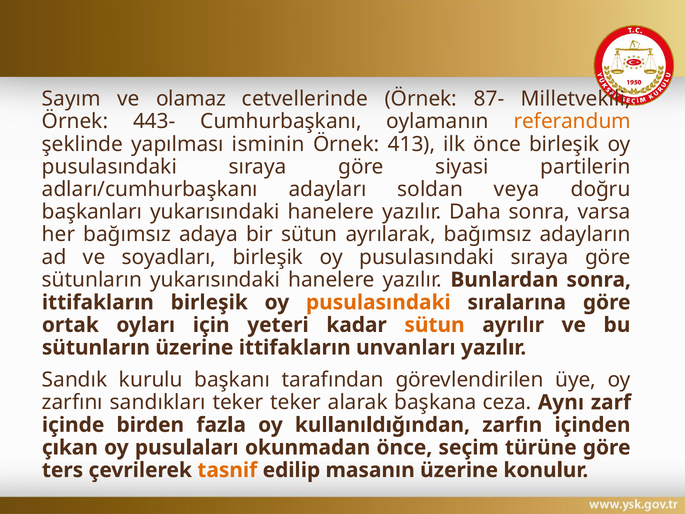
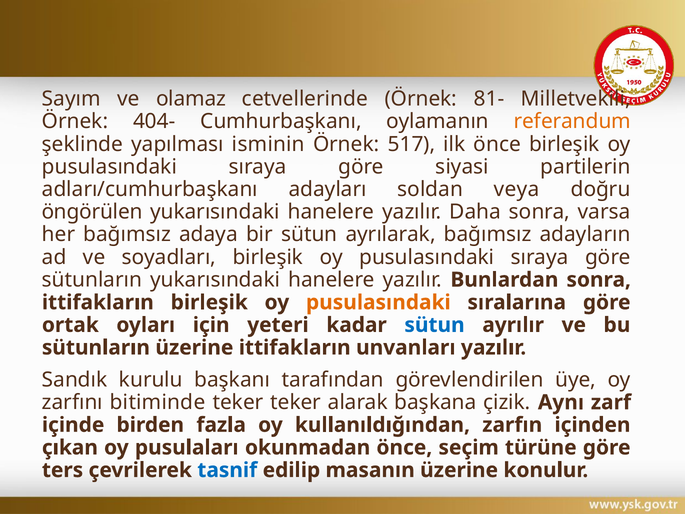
87-: 87- -> 81-
443-: 443- -> 404-
413: 413 -> 517
başkanları: başkanları -> öngörülen
sütun at (435, 325) colour: orange -> blue
sandıkları: sandıkları -> bitiminde
ceza: ceza -> çizik
tasnif colour: orange -> blue
